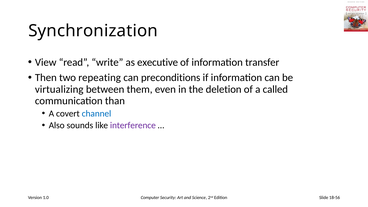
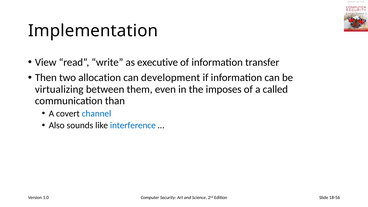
Synchronization: Synchronization -> Implementation
repeating: repeating -> allocation
preconditions: preconditions -> development
deletion: deletion -> imposes
interference colour: purple -> blue
